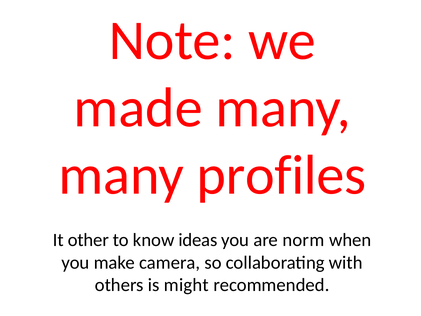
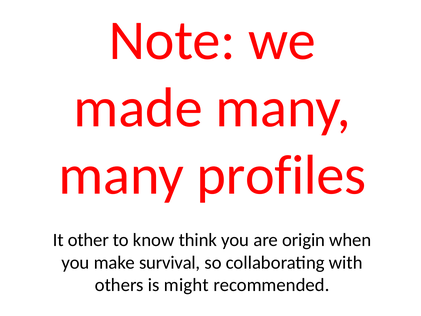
ideas: ideas -> think
norm: norm -> origin
camera: camera -> survival
